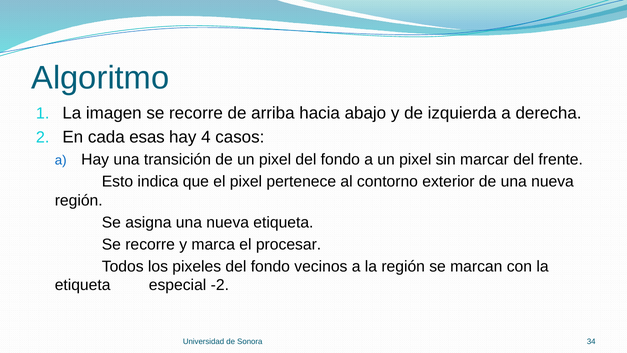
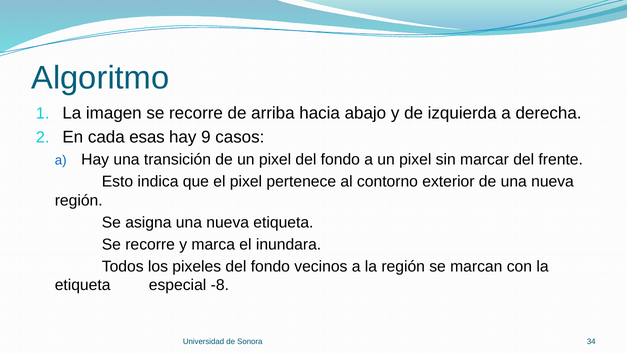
4: 4 -> 9
procesar: procesar -> inundara
-2: -2 -> -8
